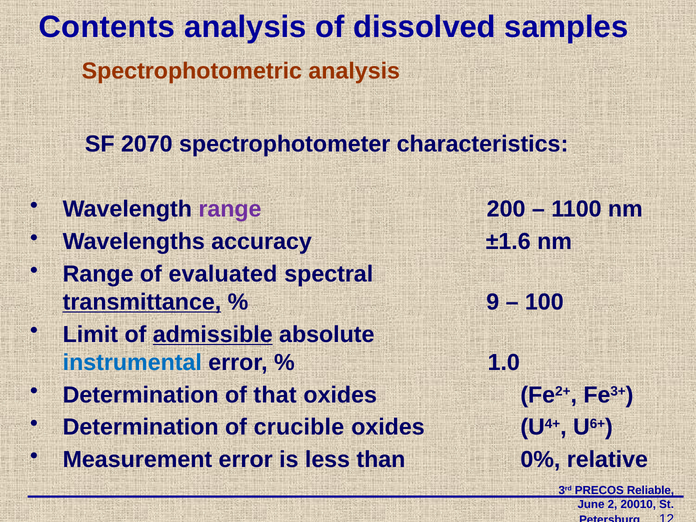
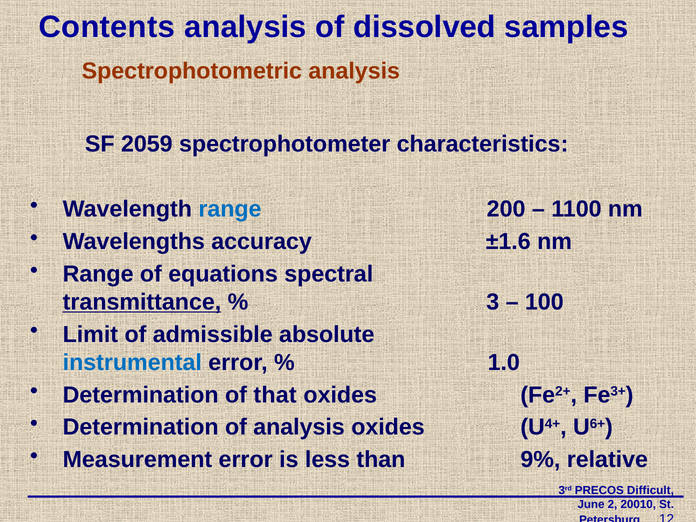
2070: 2070 -> 2059
range at (230, 209) colour: purple -> blue
evaluated: evaluated -> equations
9: 9 -> 3
admissible underline: present -> none
of crucible: crucible -> analysis
0%: 0% -> 9%
Reliable: Reliable -> Difficult
